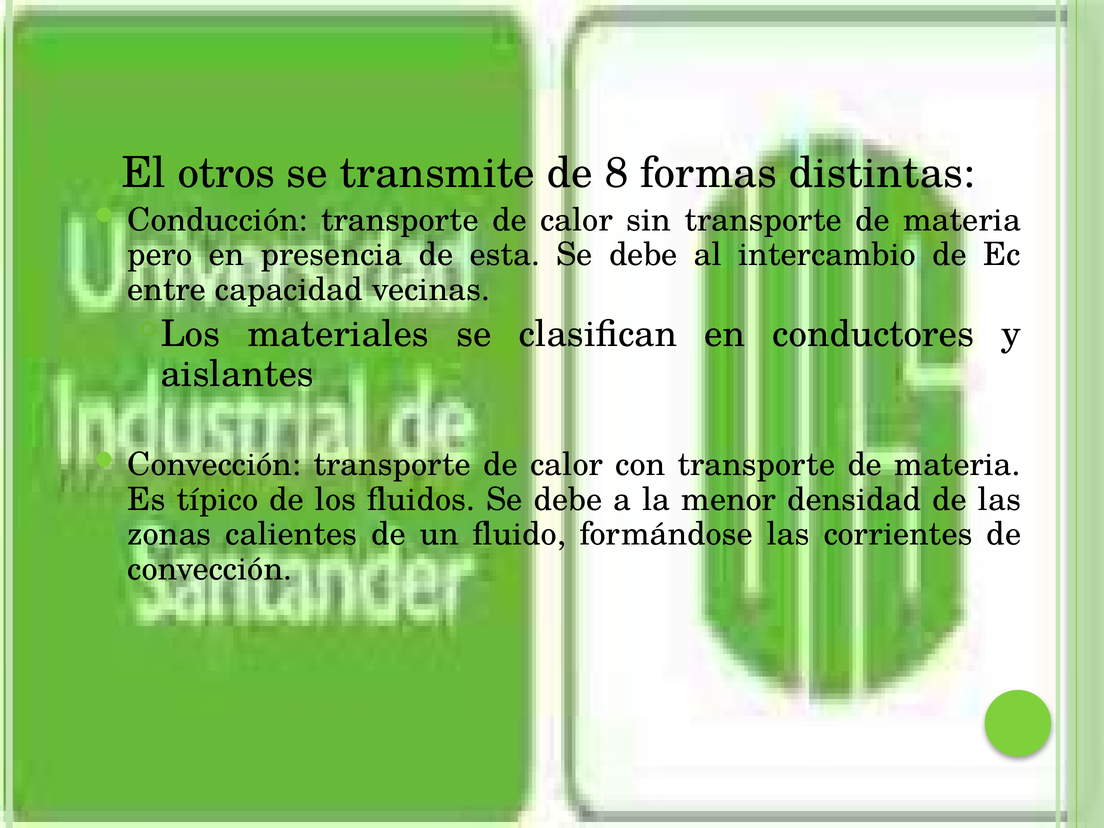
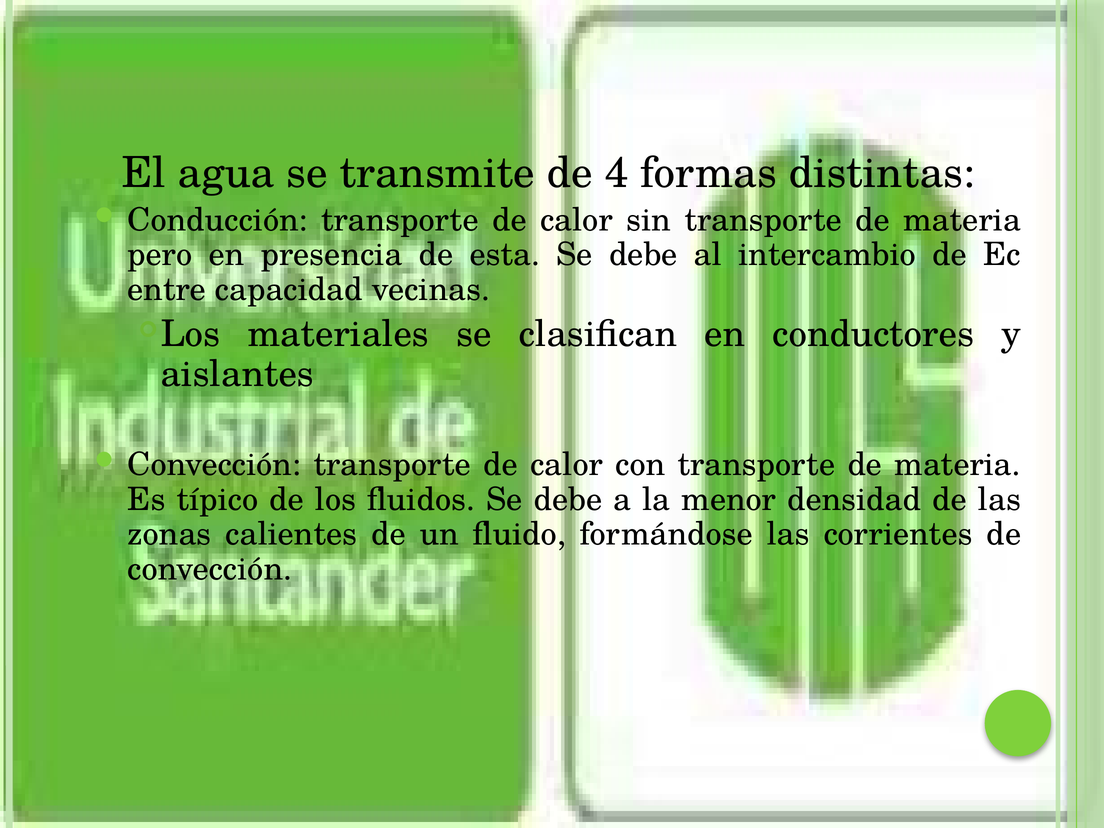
otros: otros -> agua
8: 8 -> 4
